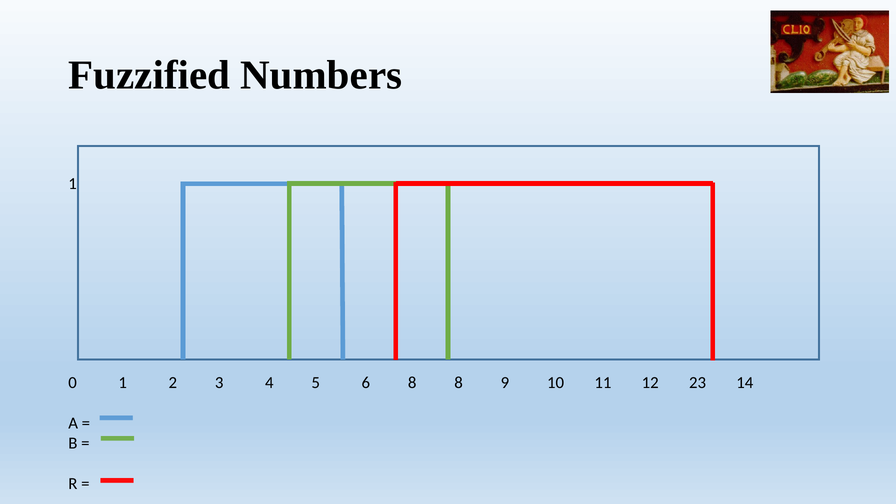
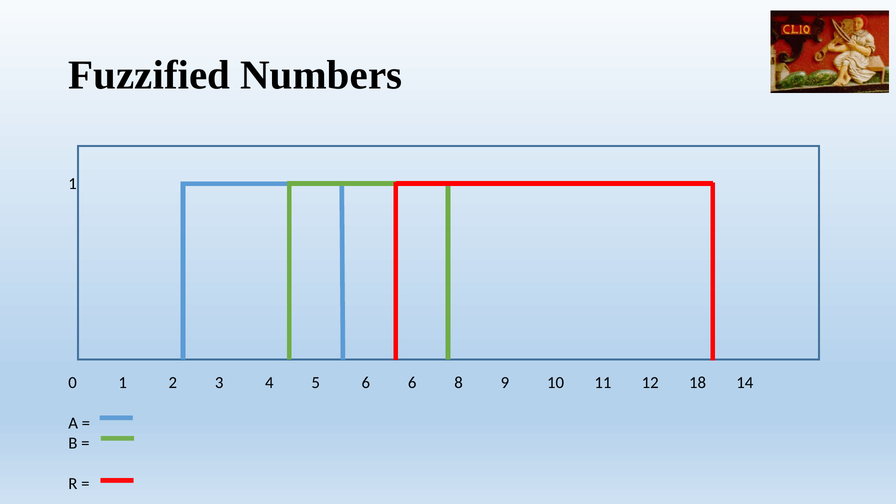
6 8: 8 -> 6
23: 23 -> 18
